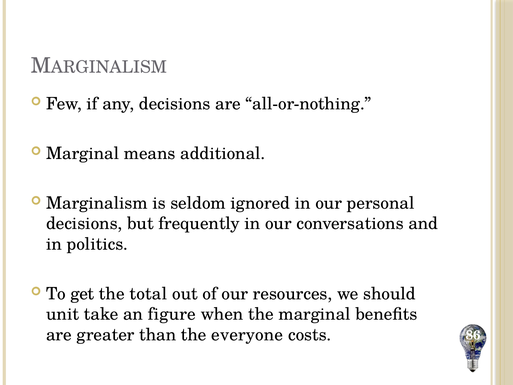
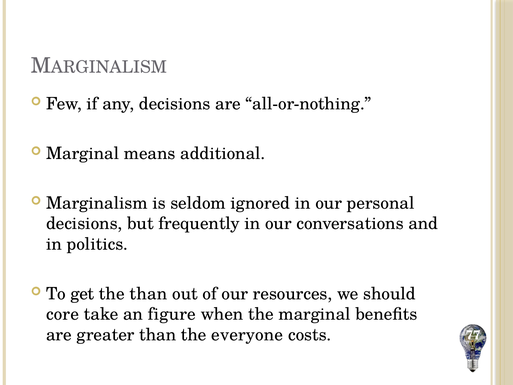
the total: total -> than
unit: unit -> core
86: 86 -> 77
